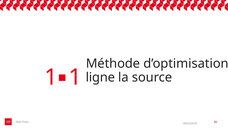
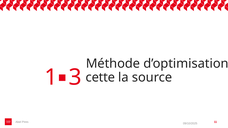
1 1: 1 -> 3
ligne: ligne -> cette
